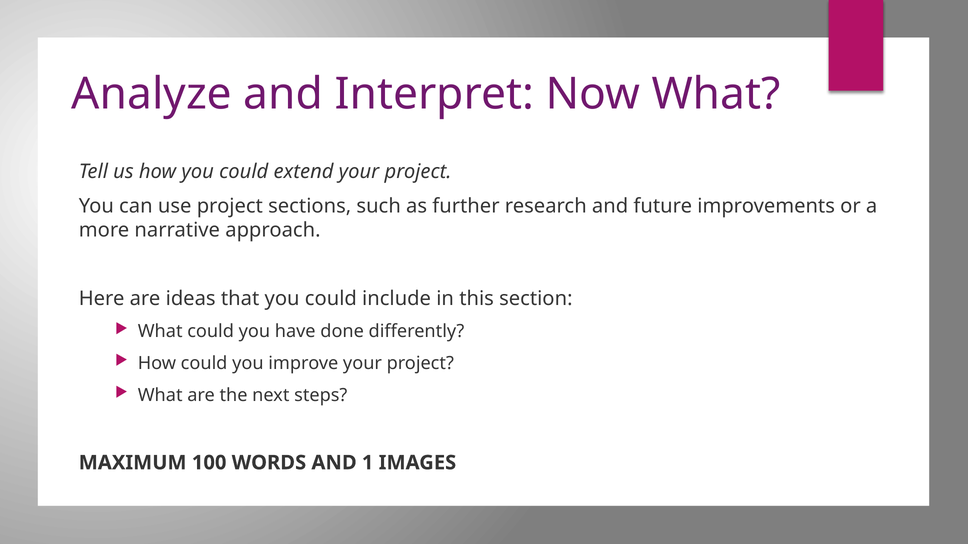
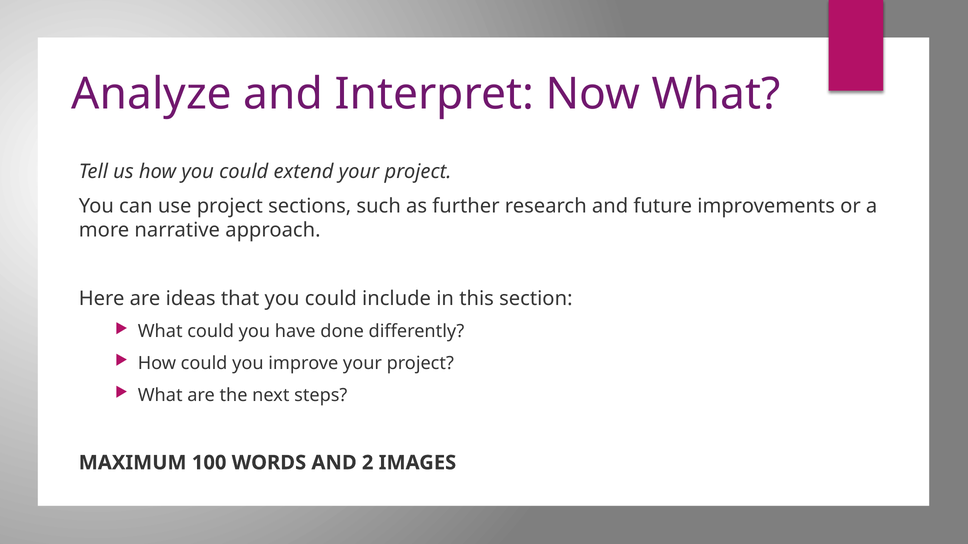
1: 1 -> 2
